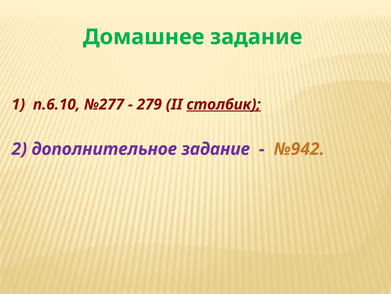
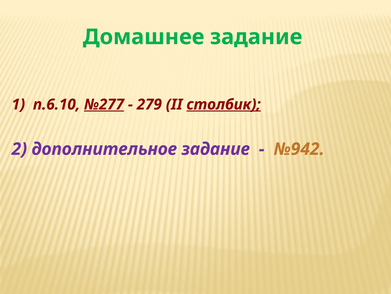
№277 underline: none -> present
